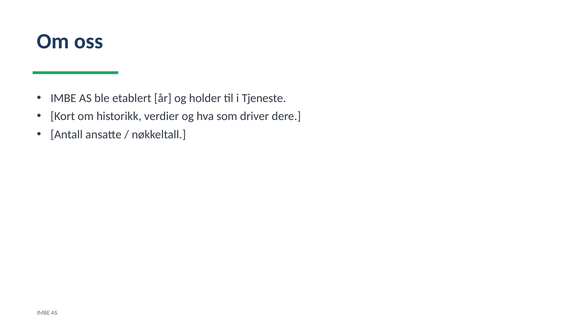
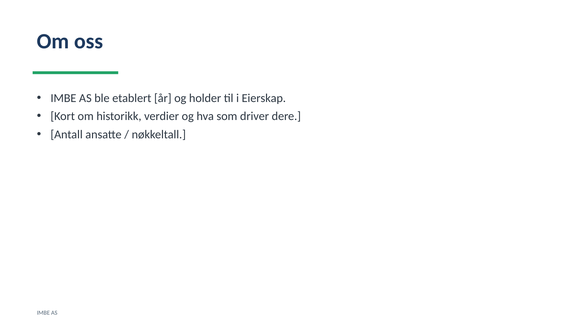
Tjeneste: Tjeneste -> Eierskap
